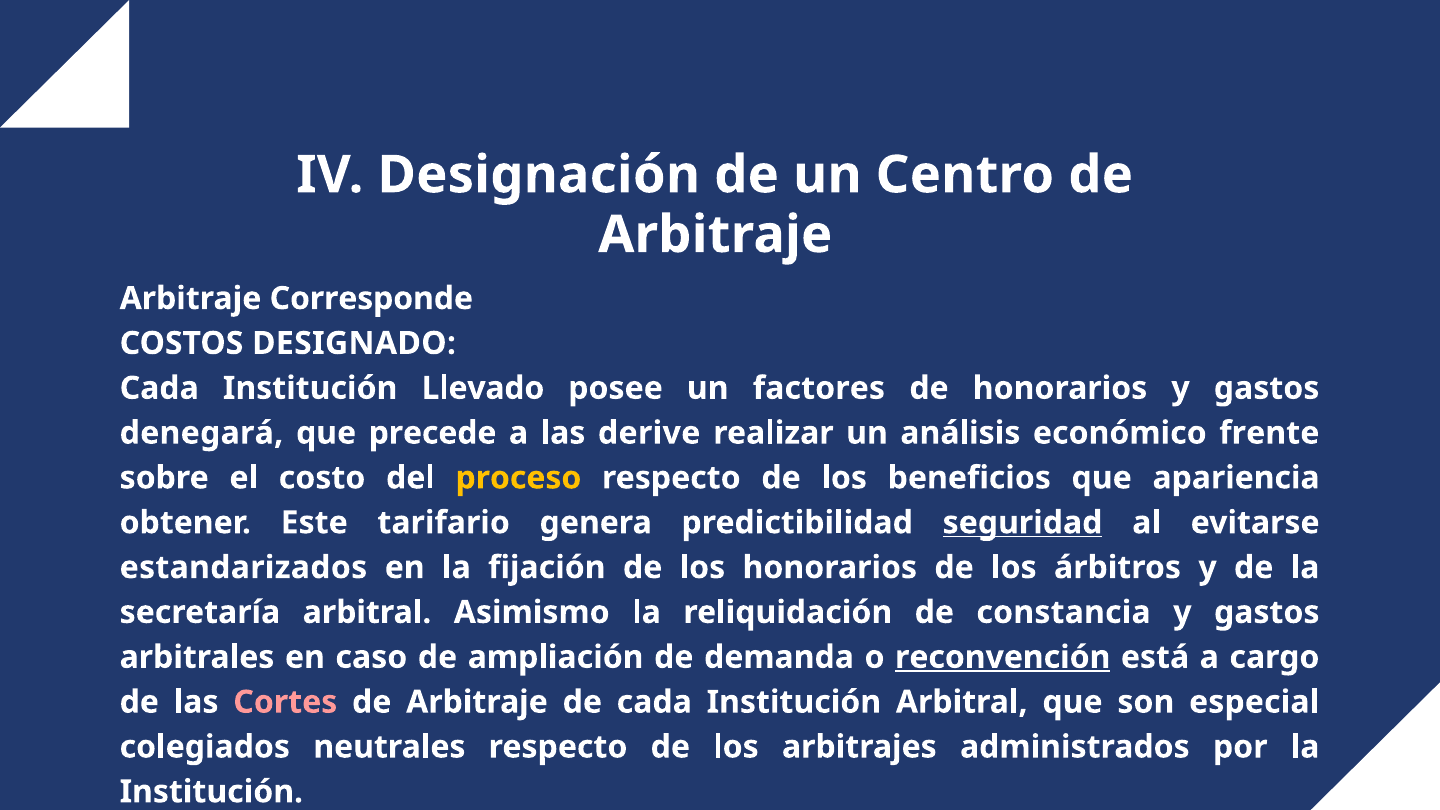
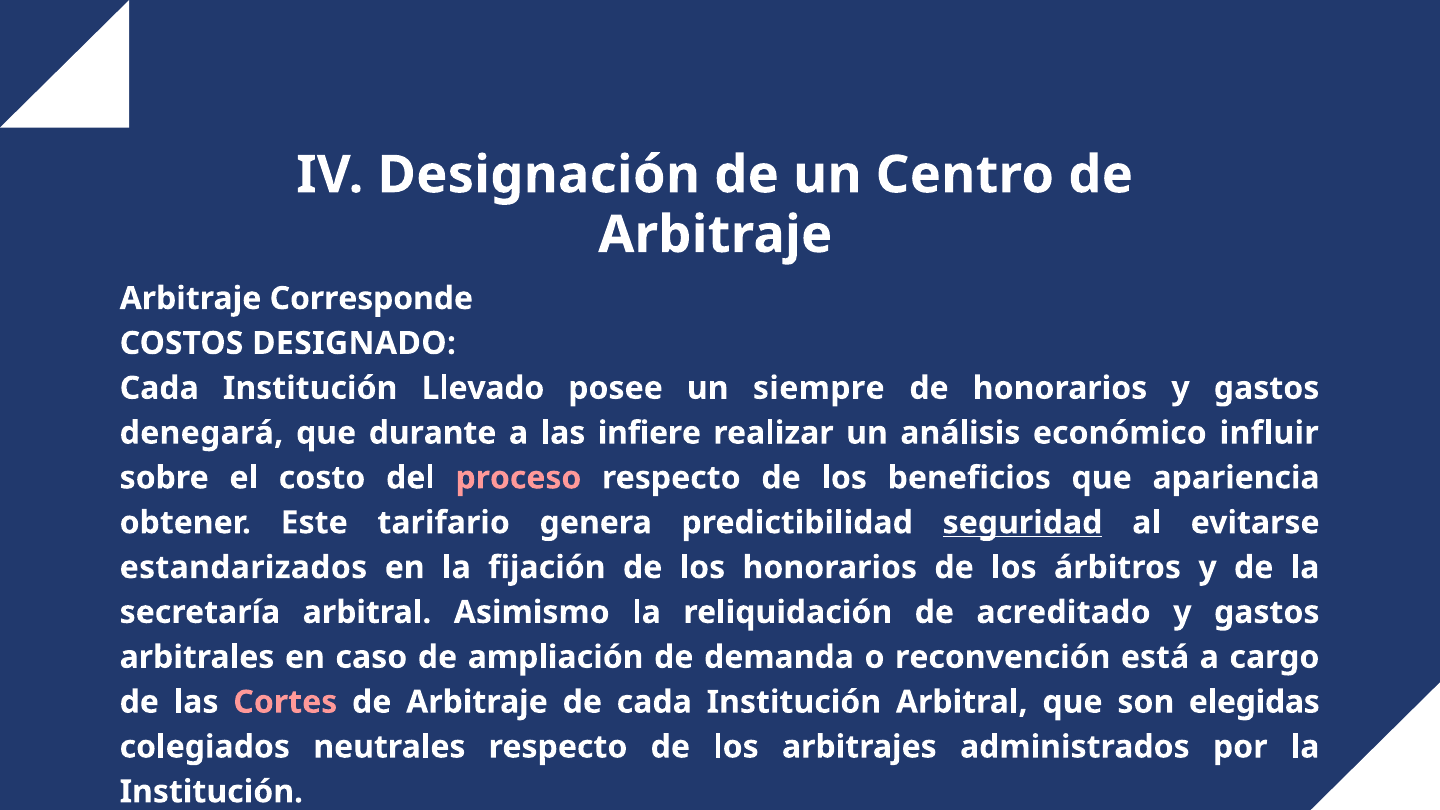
factores: factores -> siempre
precede: precede -> durante
derive: derive -> infiere
frente: frente -> influir
proceso colour: yellow -> pink
constancia: constancia -> acreditado
reconvención underline: present -> none
especial: especial -> elegidas
